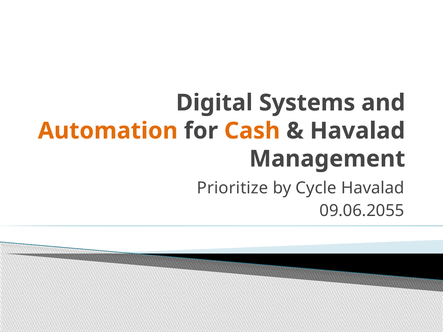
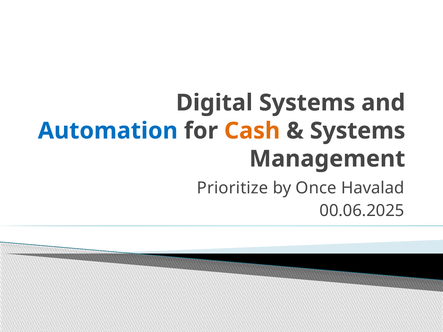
Automation colour: orange -> blue
Havalad at (358, 131): Havalad -> Systems
Cycle: Cycle -> Once
09.06.2055: 09.06.2055 -> 00.06.2025
